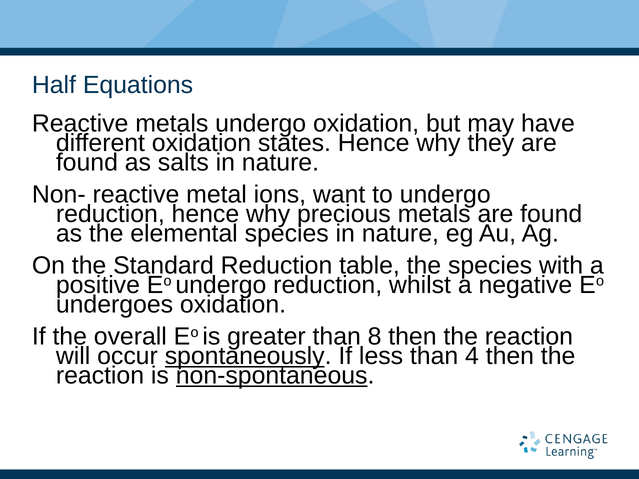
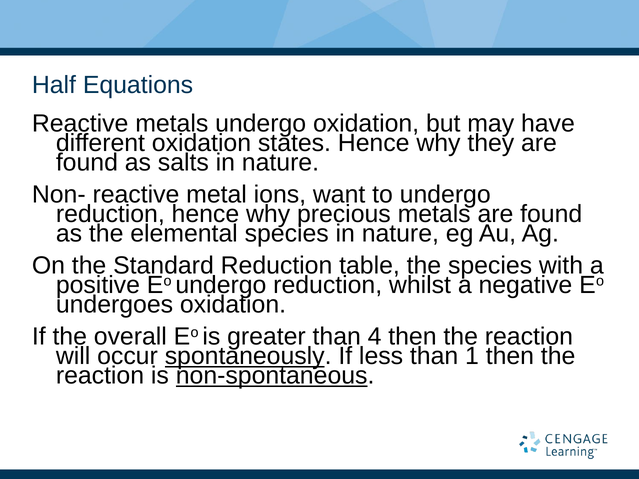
8: 8 -> 4
4: 4 -> 1
